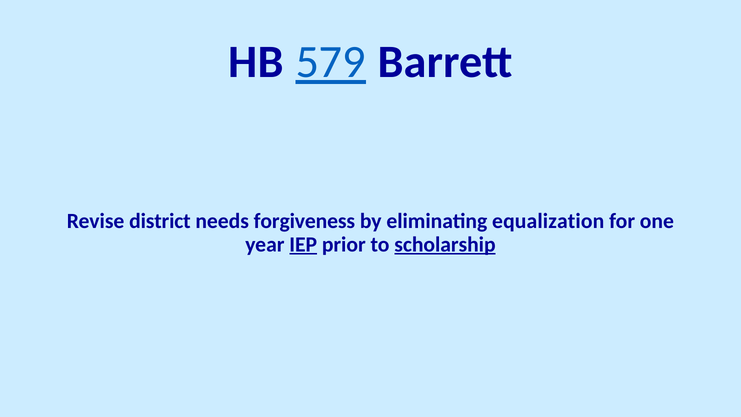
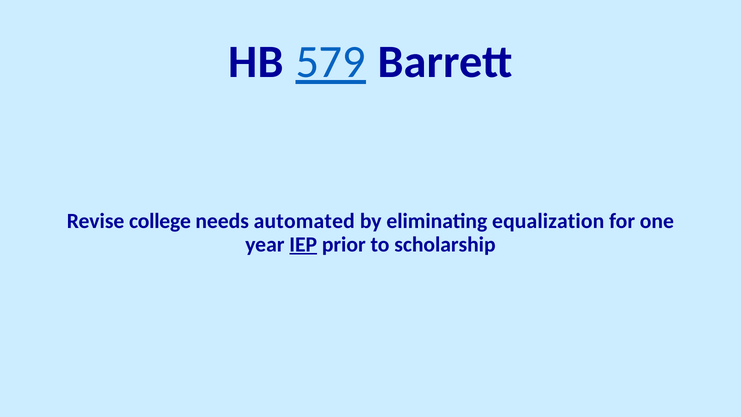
district: district -> college
forgiveness: forgiveness -> automated
scholarship underline: present -> none
